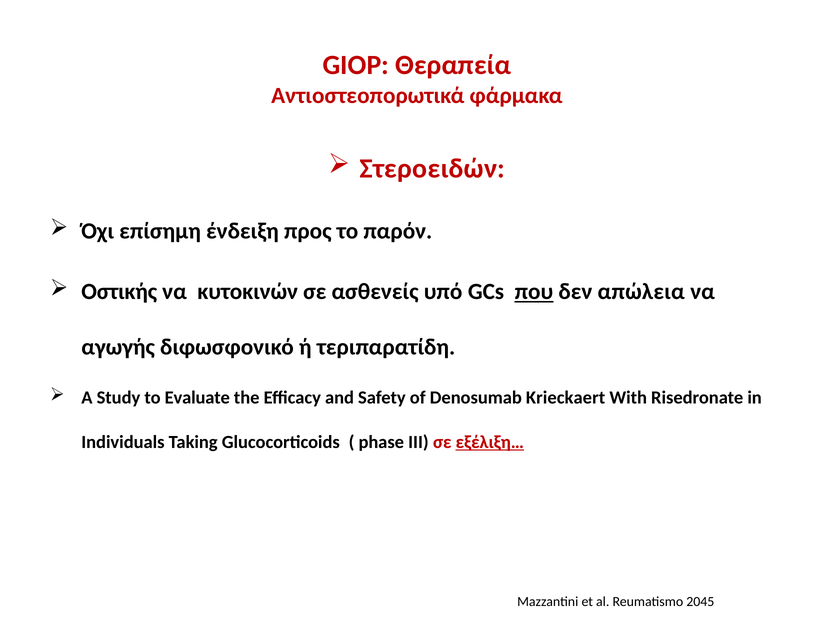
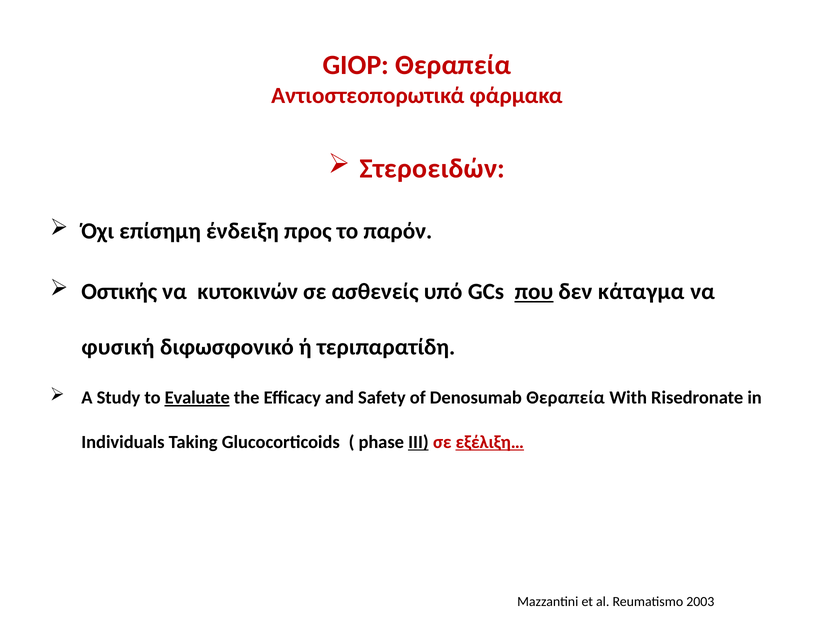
απώλεια: απώλεια -> κάταγμα
αγωγής: αγωγής -> φυσική
Evaluate underline: none -> present
Denosumab Krieckaert: Krieckaert -> Θεραπεία
III underline: none -> present
2045: 2045 -> 2003
